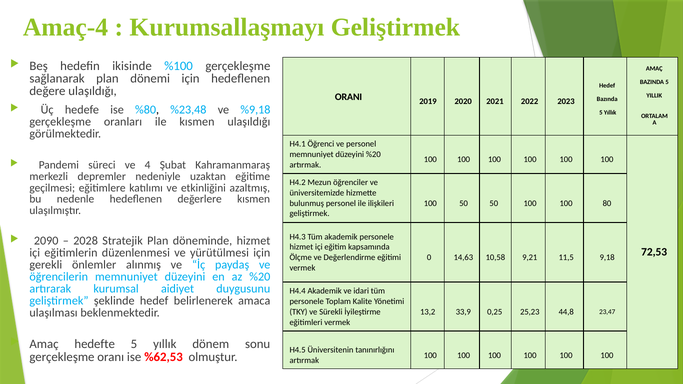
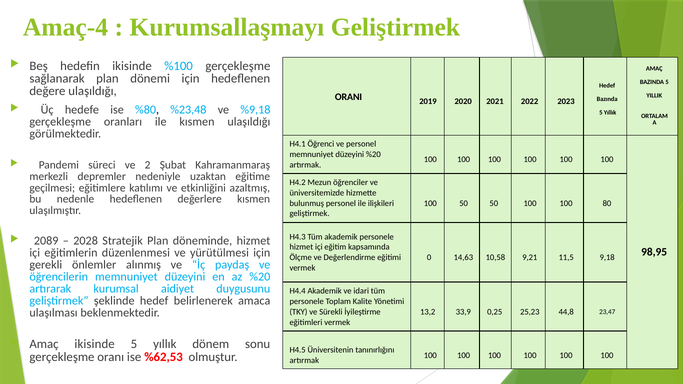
4: 4 -> 2
2090: 2090 -> 2089
72,53: 72,53 -> 98,95
Amaç hedefte: hedefte -> ikisinde
